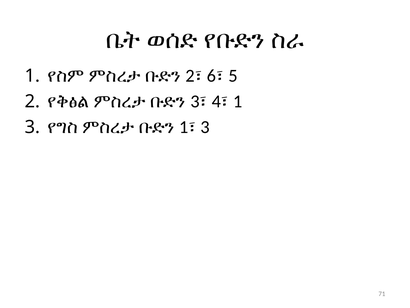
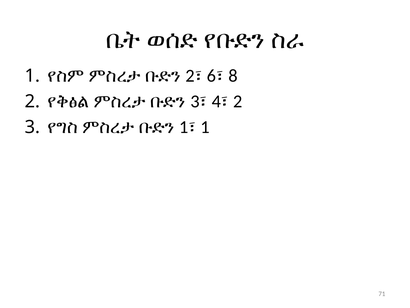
5: 5 -> 8
1 at (238, 101): 1 -> 2
3 at (205, 127): 3 -> 1
